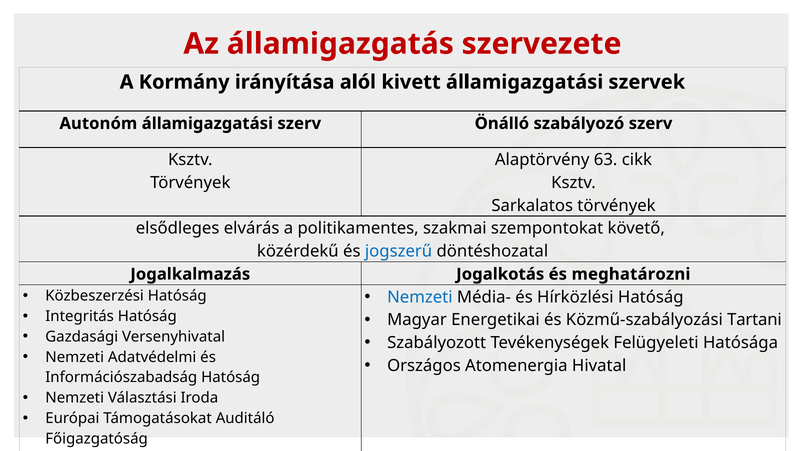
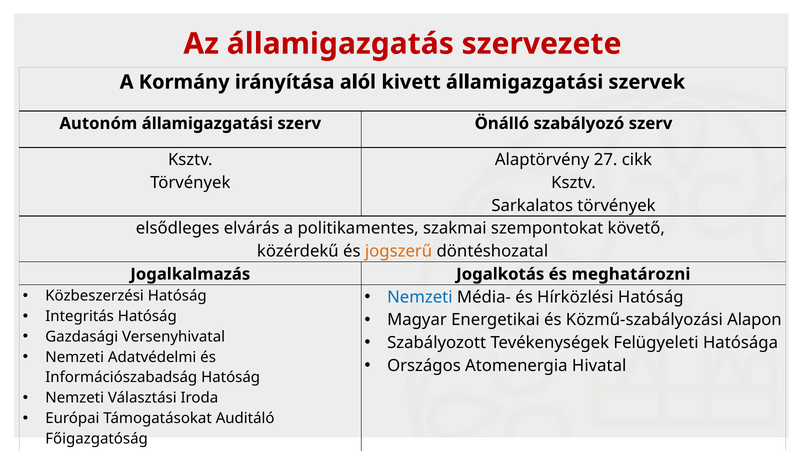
63: 63 -> 27
jogszerű colour: blue -> orange
Tartani: Tartani -> Alapon
